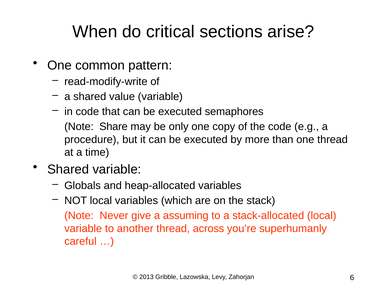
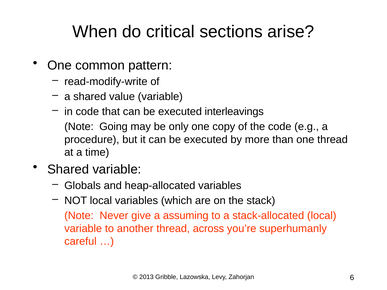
semaphores: semaphores -> interleavings
Share: Share -> Going
